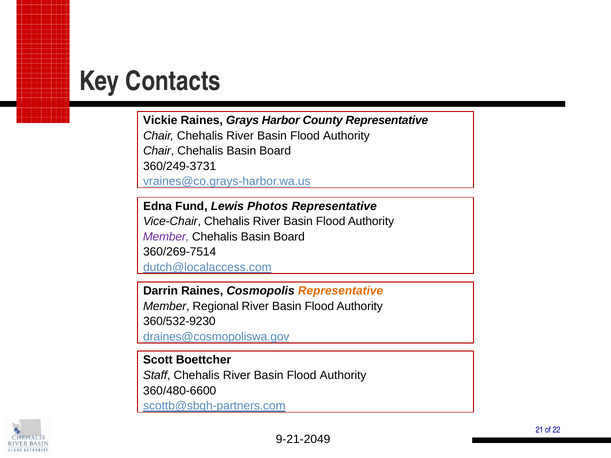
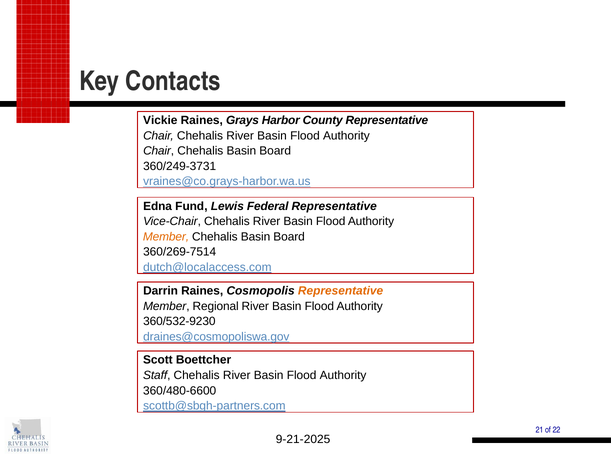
Photos: Photos -> Federal
Member at (166, 237) colour: purple -> orange
9-21-2049: 9-21-2049 -> 9-21-2025
